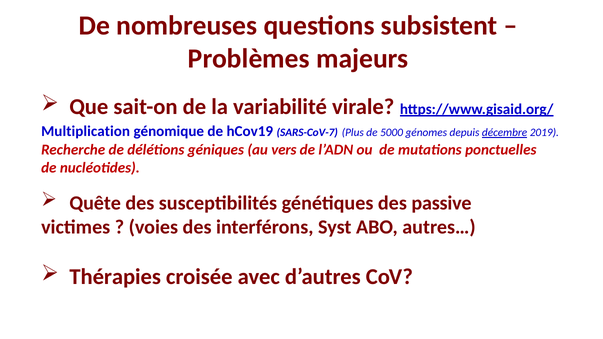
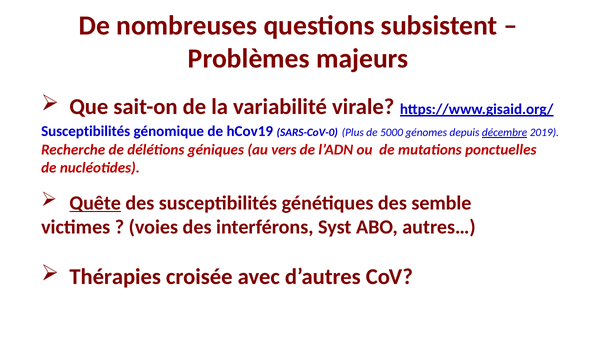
Multiplication at (86, 131): Multiplication -> Susceptibilités
SARS-CoV-7: SARS-CoV-7 -> SARS-CoV-0
Quête underline: none -> present
passive: passive -> semble
